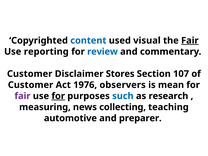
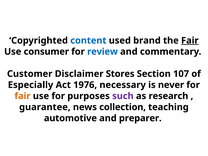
visual: visual -> brand
reporting: reporting -> consumer
Customer at (31, 85): Customer -> Especially
observers: observers -> necessary
mean: mean -> never
fair at (22, 96) colour: purple -> orange
for at (58, 96) underline: present -> none
such colour: blue -> purple
measuring: measuring -> guarantee
collecting: collecting -> collection
